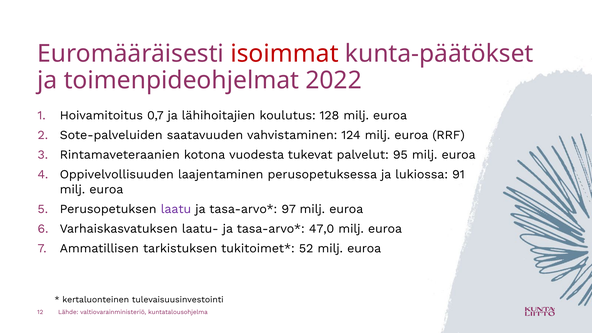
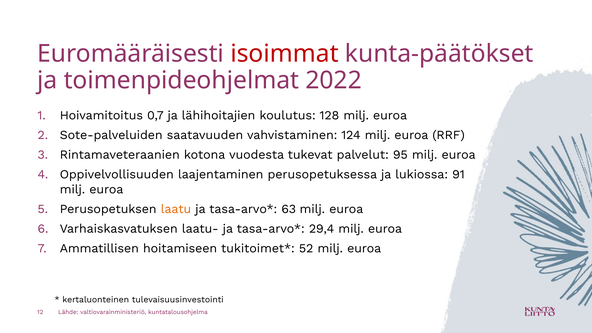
laatu colour: purple -> orange
97: 97 -> 63
47,0: 47,0 -> 29,4
tarkistuksen: tarkistuksen -> hoitamiseen
